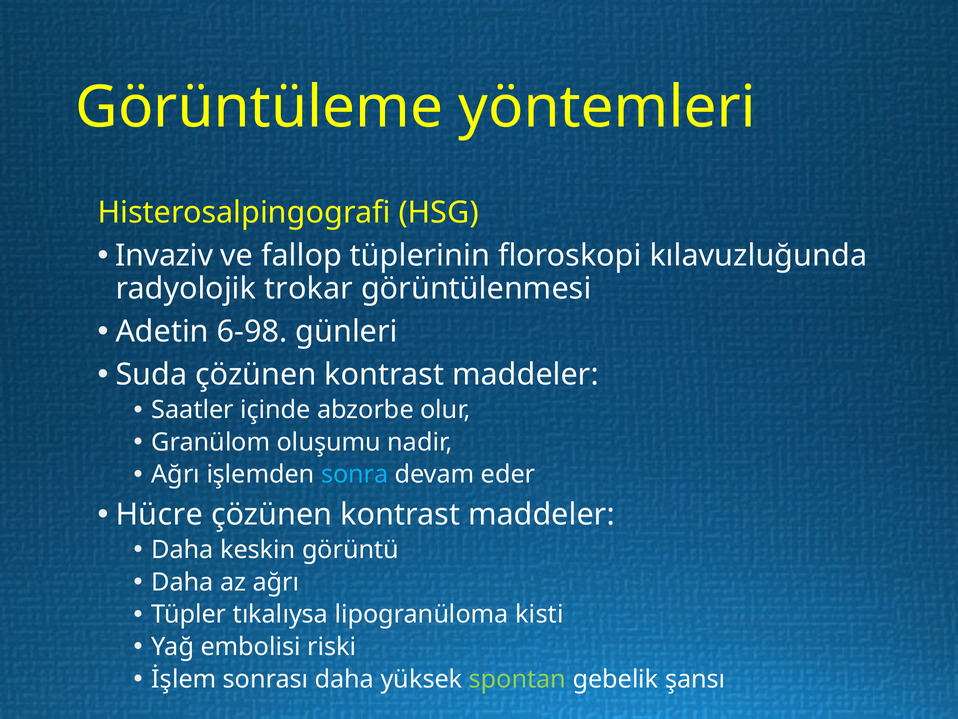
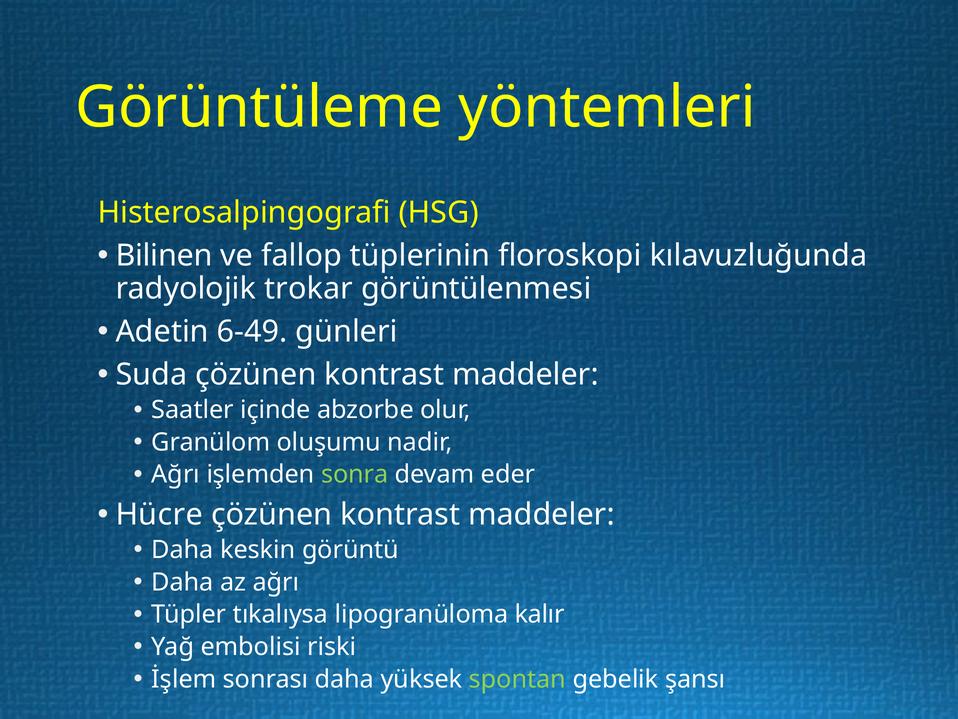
Invaziv: Invaziv -> Bilinen
6-98: 6-98 -> 6-49
sonra colour: light blue -> light green
kisti: kisti -> kalır
